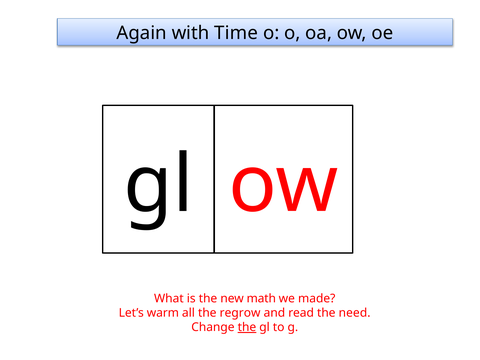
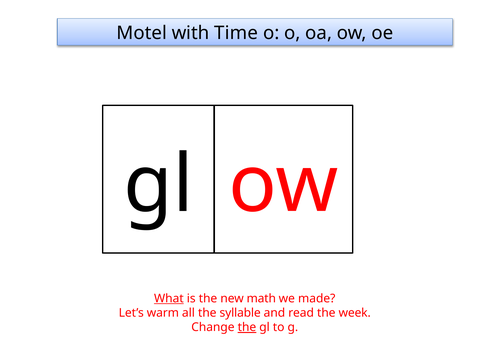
Again: Again -> Motel
What underline: none -> present
regrow: regrow -> syllable
need: need -> week
